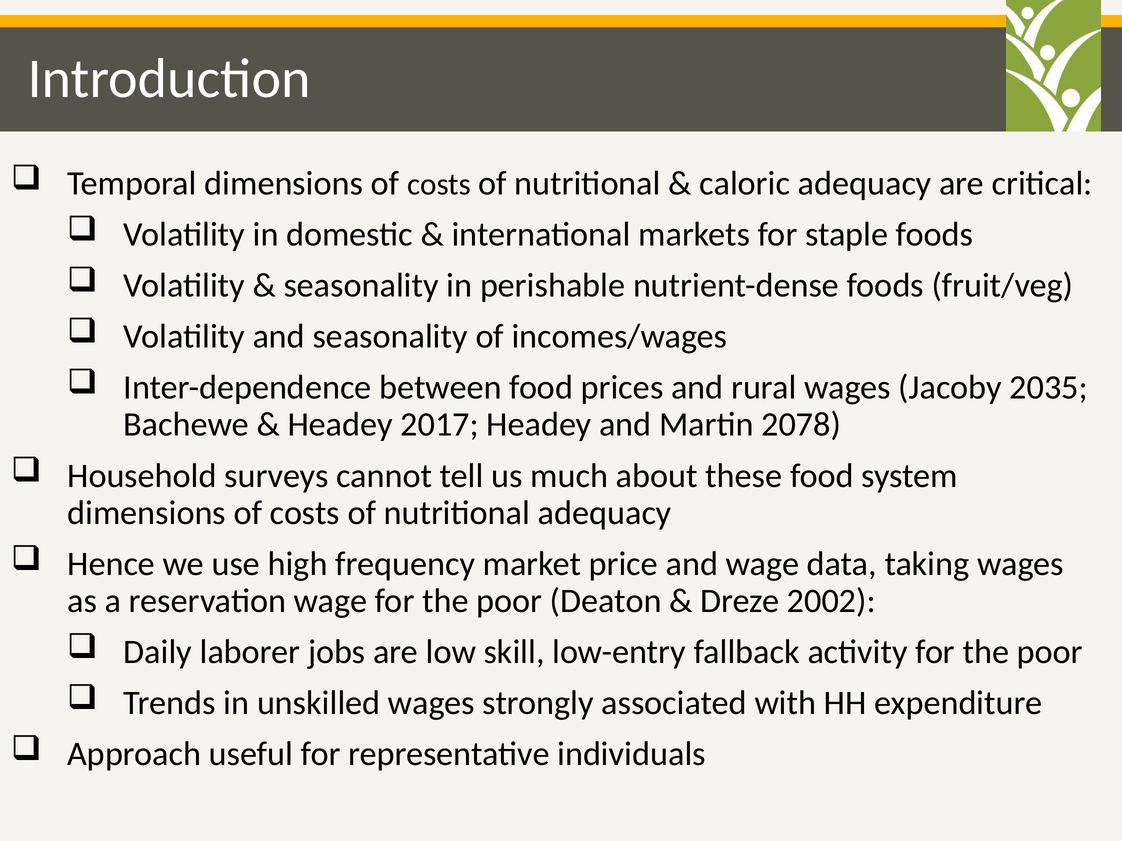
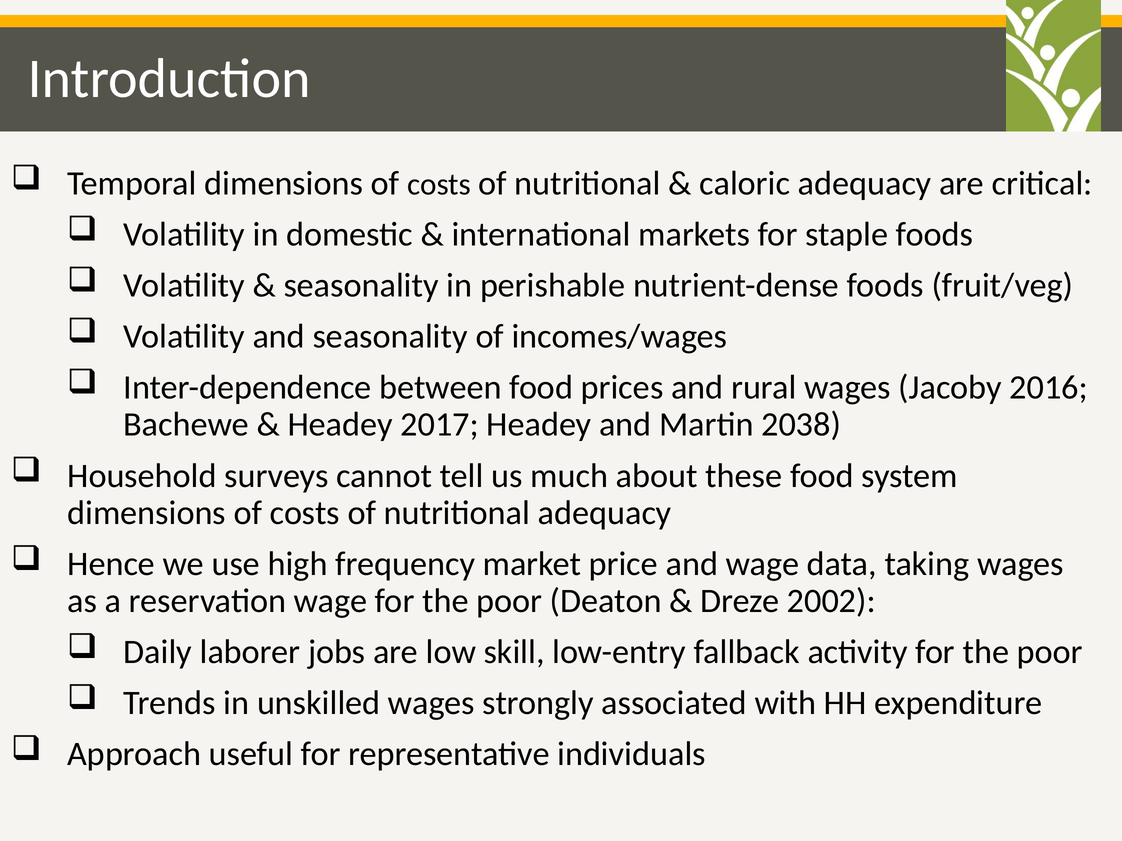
2035: 2035 -> 2016
2078: 2078 -> 2038
